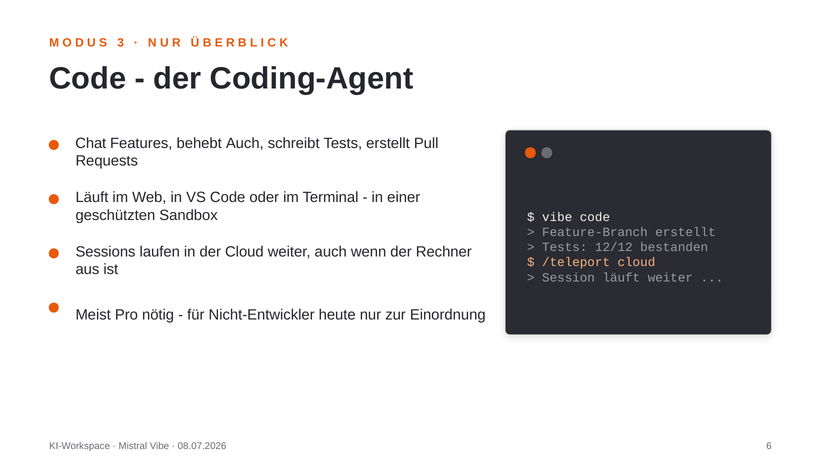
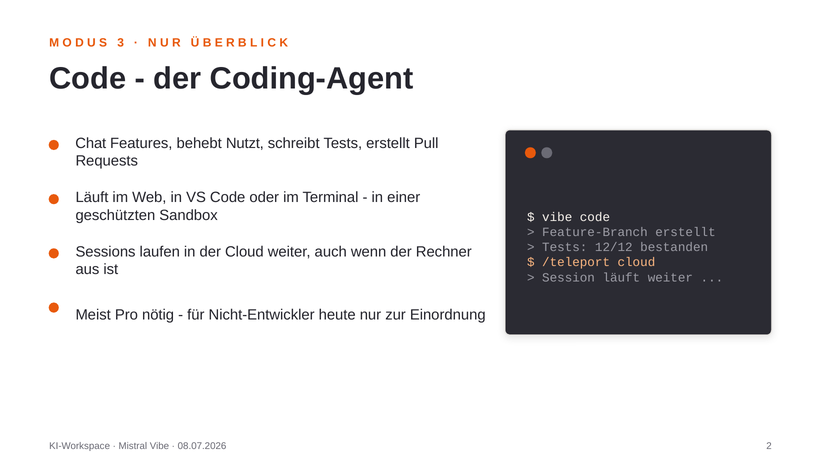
behebt Auch: Auch -> Nutzt
6: 6 -> 2
